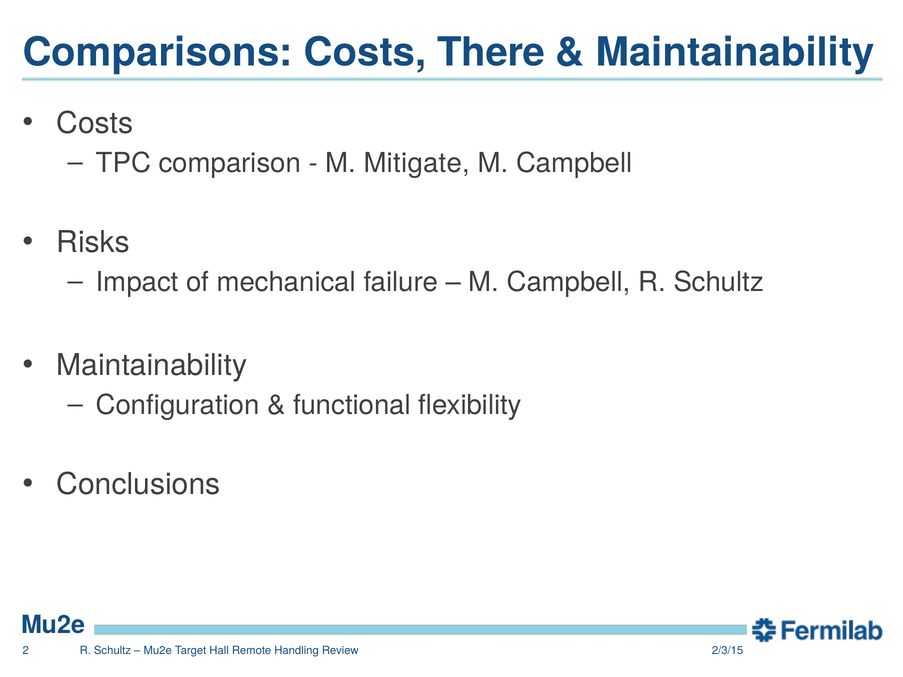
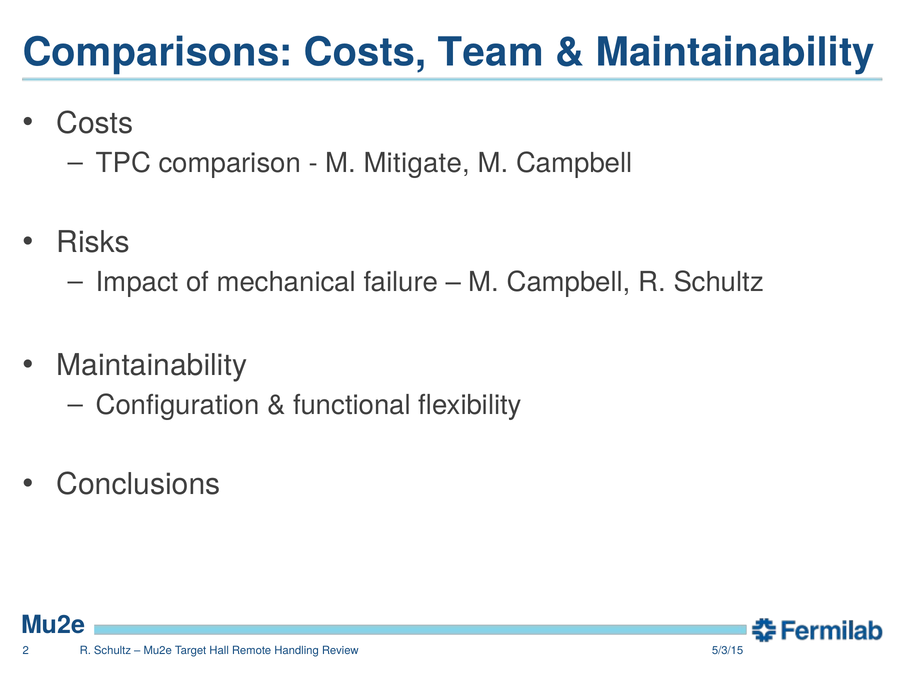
There: There -> Team
2/3/15: 2/3/15 -> 5/3/15
